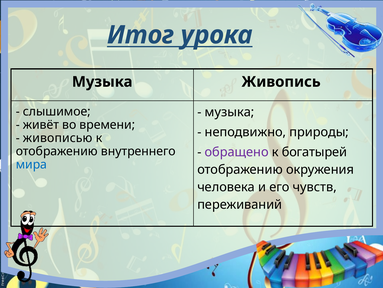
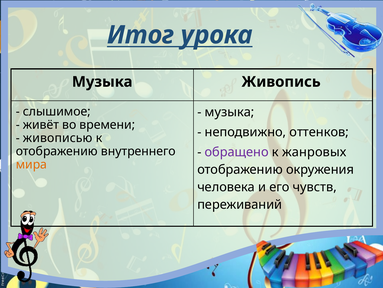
природы: природы -> оттенков
богатырей: богатырей -> жанровых
мира colour: blue -> orange
